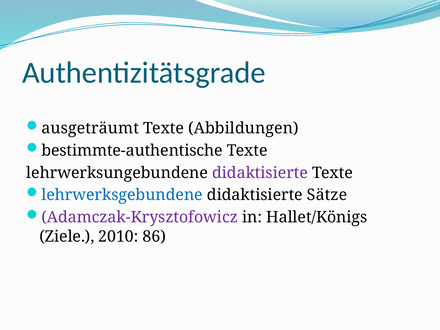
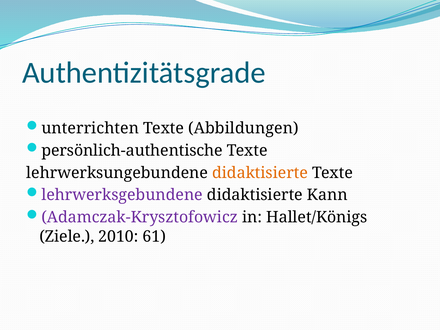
ausgeträumt: ausgeträumt -> unterrichten
bestimmte-authentische: bestimmte-authentische -> persönlich-authentische
didaktisierte at (260, 173) colour: purple -> orange
lehrwerksgebundene colour: blue -> purple
Sätze: Sätze -> Kann
86: 86 -> 61
